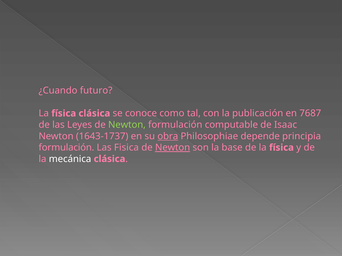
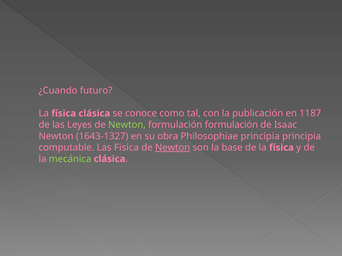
7687: 7687 -> 1187
formulación computable: computable -> formulación
1643-1737: 1643-1737 -> 1643-1327
obra underline: present -> none
Philosophiae depende: depende -> principia
formulación at (66, 148): formulación -> computable
mecánica colour: white -> light green
